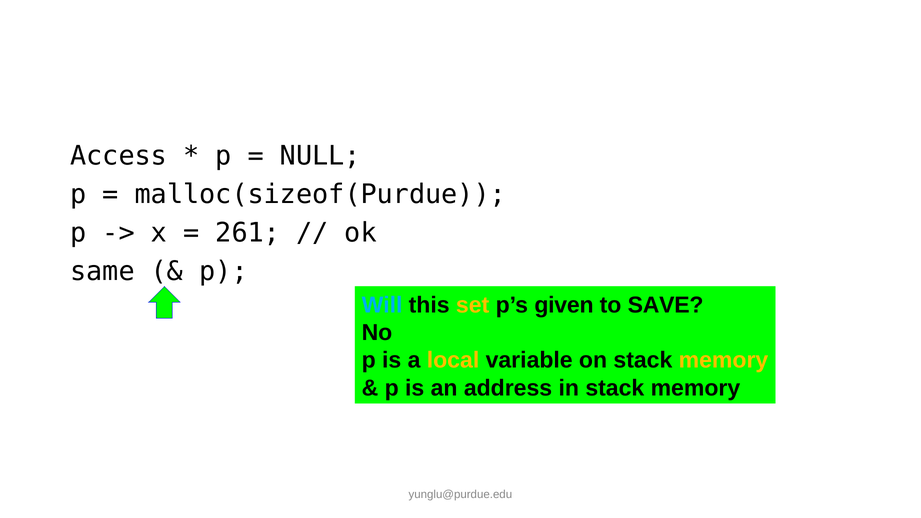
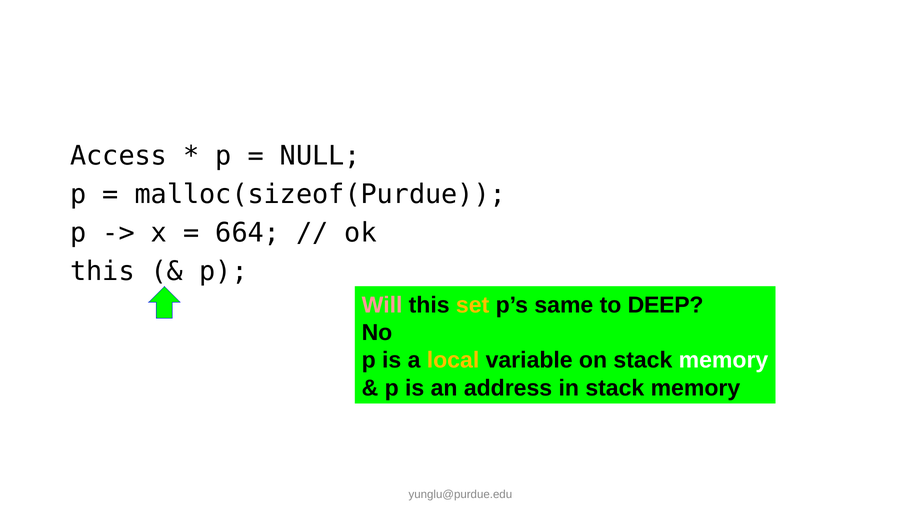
261: 261 -> 664
same at (102, 272): same -> this
Will colour: light blue -> pink
given: given -> same
SAVE: SAVE -> DEEP
memory at (724, 360) colour: yellow -> white
